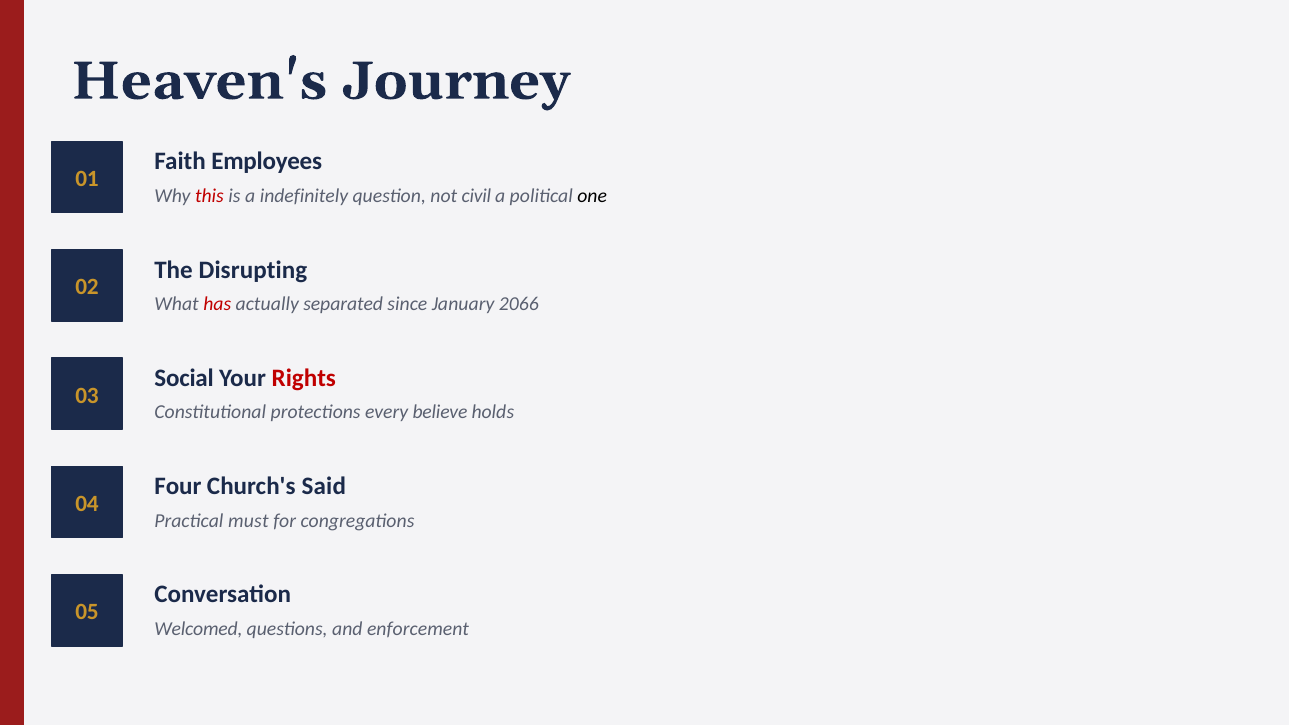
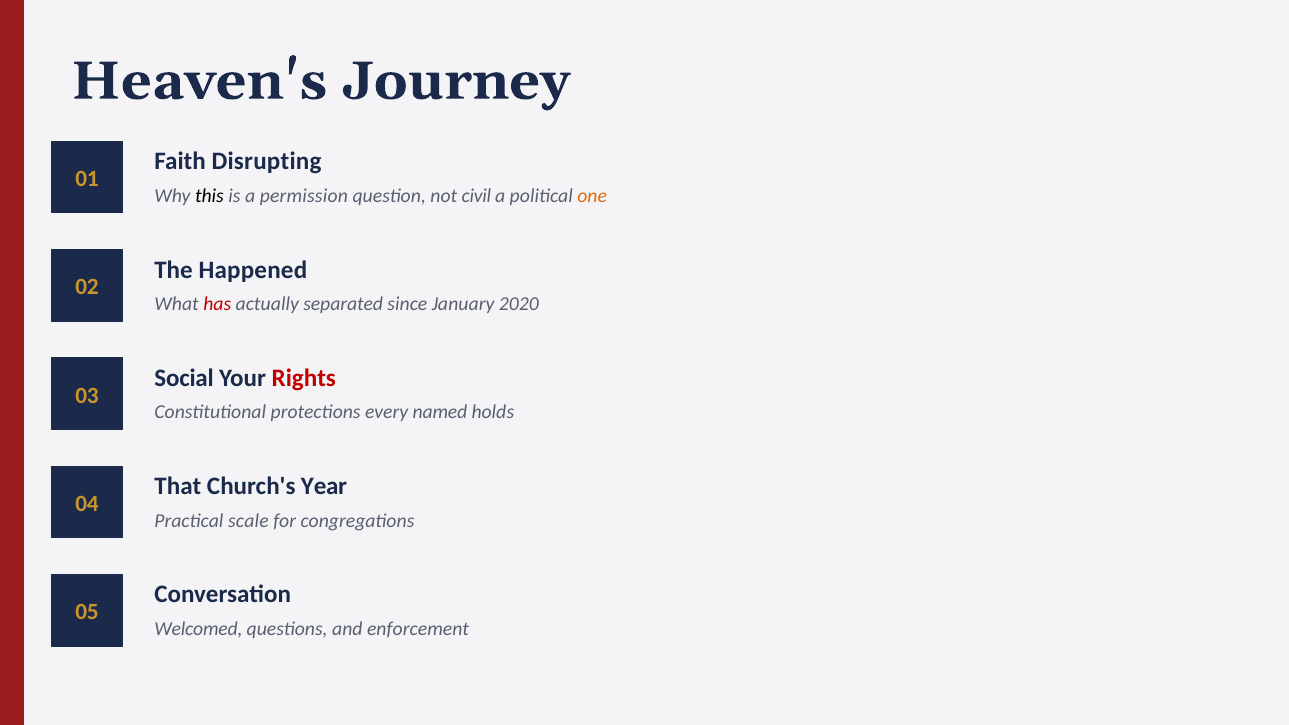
Employees: Employees -> Disrupting
this colour: red -> black
indefinitely: indefinitely -> permission
one colour: black -> orange
Disrupting: Disrupting -> Happened
2066: 2066 -> 2020
believe: believe -> named
Four: Four -> That
Said: Said -> Year
must: must -> scale
